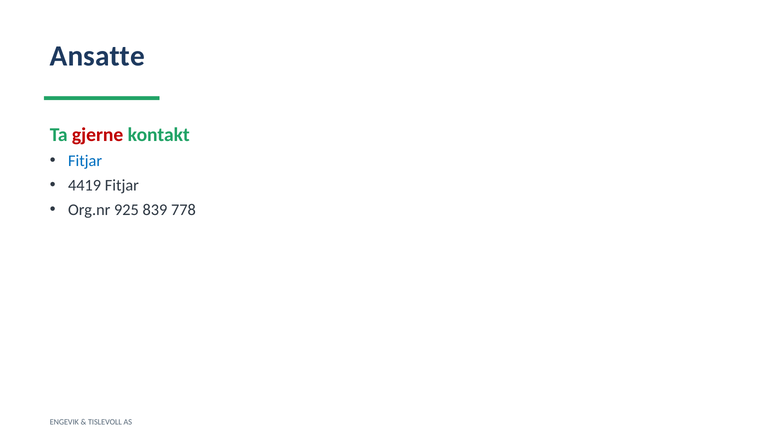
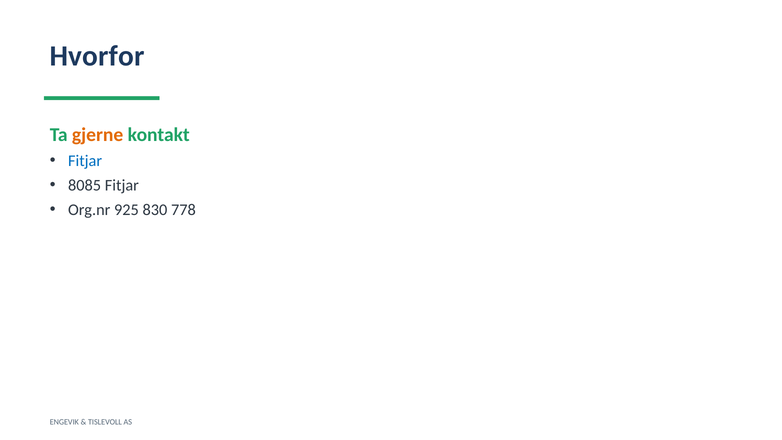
Ansatte: Ansatte -> Hvorfor
gjerne colour: red -> orange
4419: 4419 -> 8085
839: 839 -> 830
